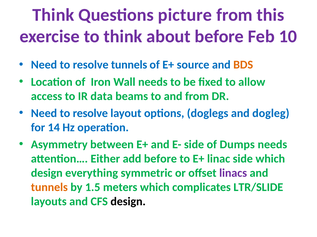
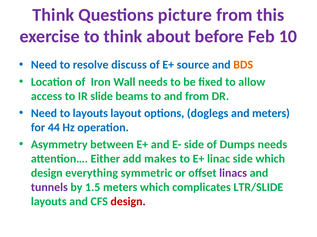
resolve tunnels: tunnels -> discuss
data: data -> slide
resolve at (90, 114): resolve -> layouts
and dogleg: dogleg -> meters
14: 14 -> 44
add before: before -> makes
tunnels at (49, 188) colour: orange -> purple
design at (128, 202) colour: black -> red
